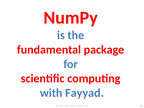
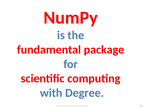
Fayyad: Fayyad -> Degree
